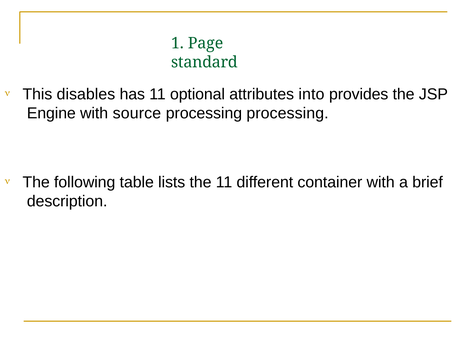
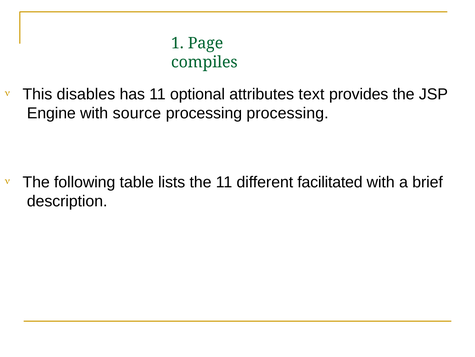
standard: standard -> compiles
into: into -> text
container: container -> facilitated
